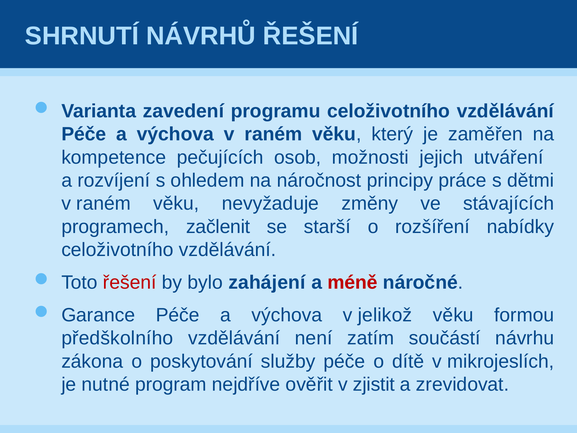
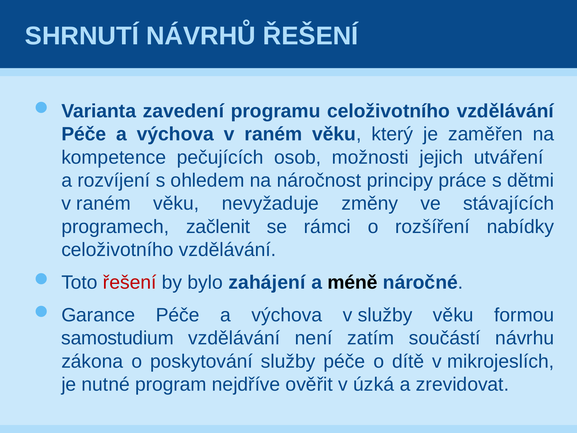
starší: starší -> rámci
méně colour: red -> black
v jelikož: jelikož -> služby
předškolního: předškolního -> samostudium
zjistit: zjistit -> úzká
